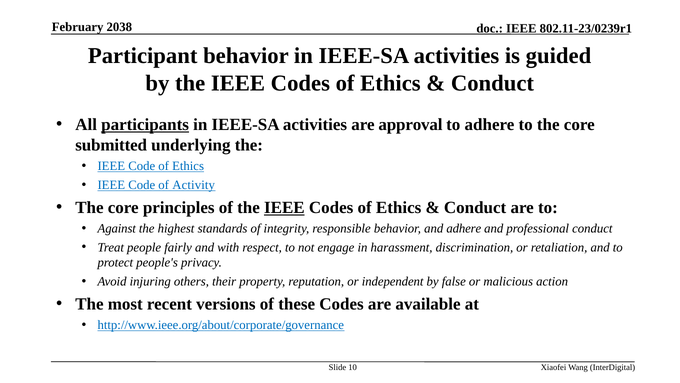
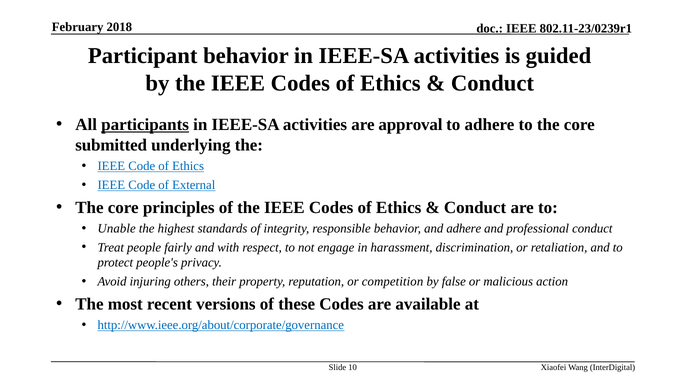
2038: 2038 -> 2018
Activity: Activity -> External
IEEE at (284, 207) underline: present -> none
Against: Against -> Unable
independent: independent -> competition
